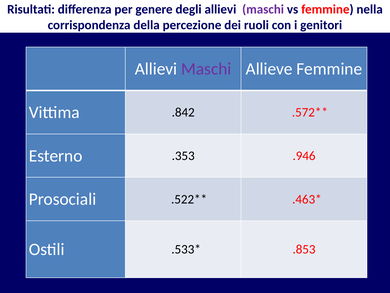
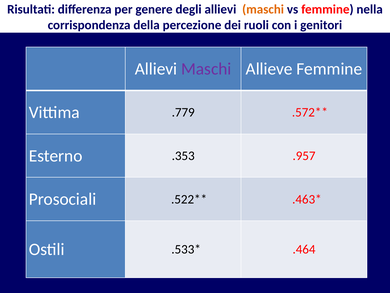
maschi at (263, 9) colour: purple -> orange
.842: .842 -> .779
.946: .946 -> .957
.853: .853 -> .464
